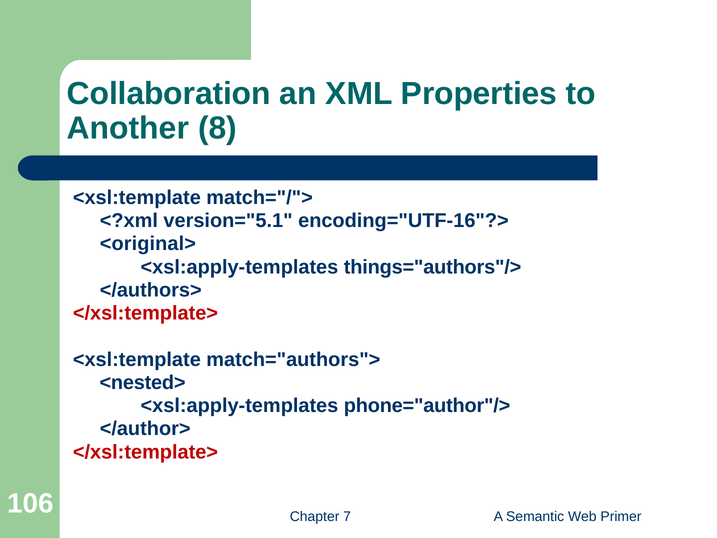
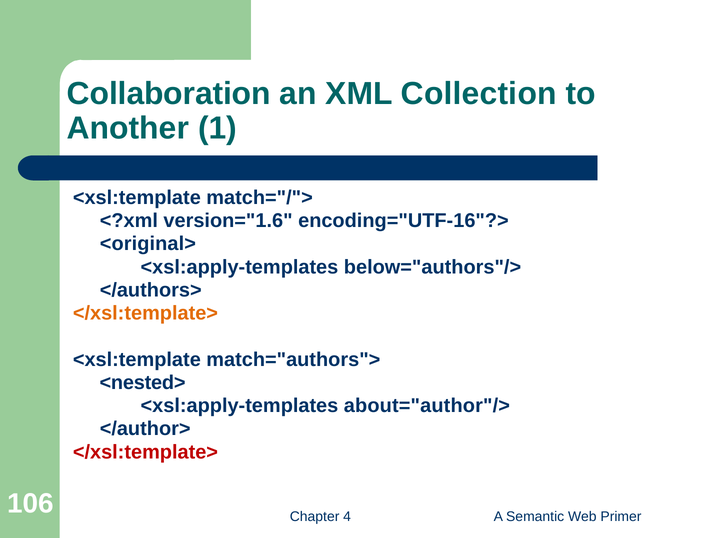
Properties: Properties -> Collection
8: 8 -> 1
version="5.1: version="5.1 -> version="1.6
things="authors"/>: things="authors"/> -> below="authors"/>
</xsl:template> at (145, 313) colour: red -> orange
phone="author"/>: phone="author"/> -> about="author"/>
7: 7 -> 4
